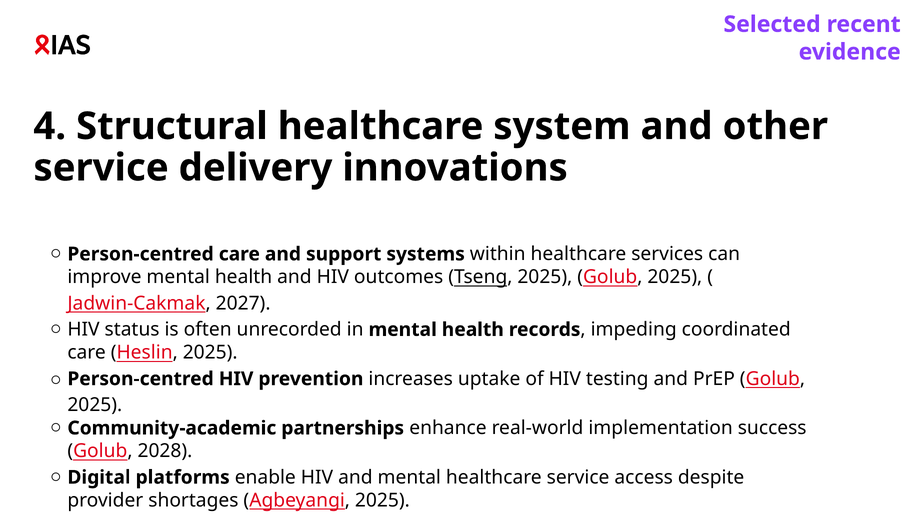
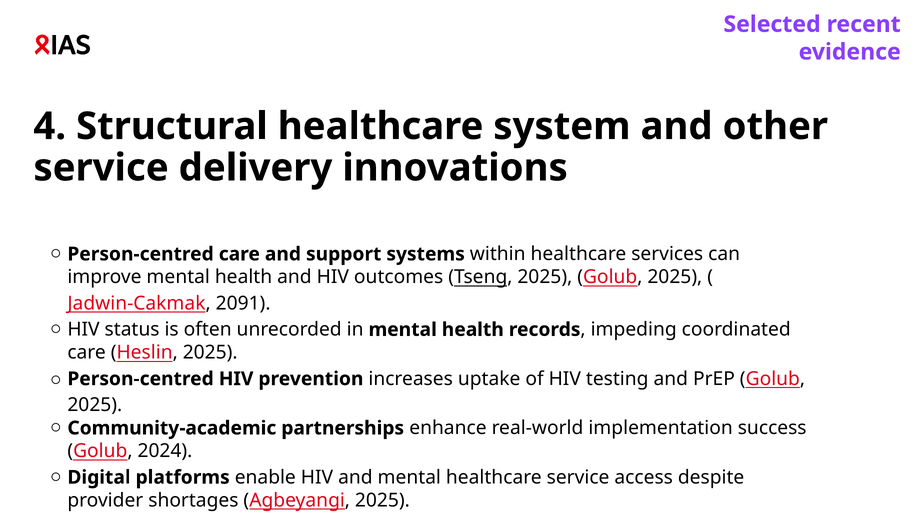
2027: 2027 -> 2091
2028: 2028 -> 2024
